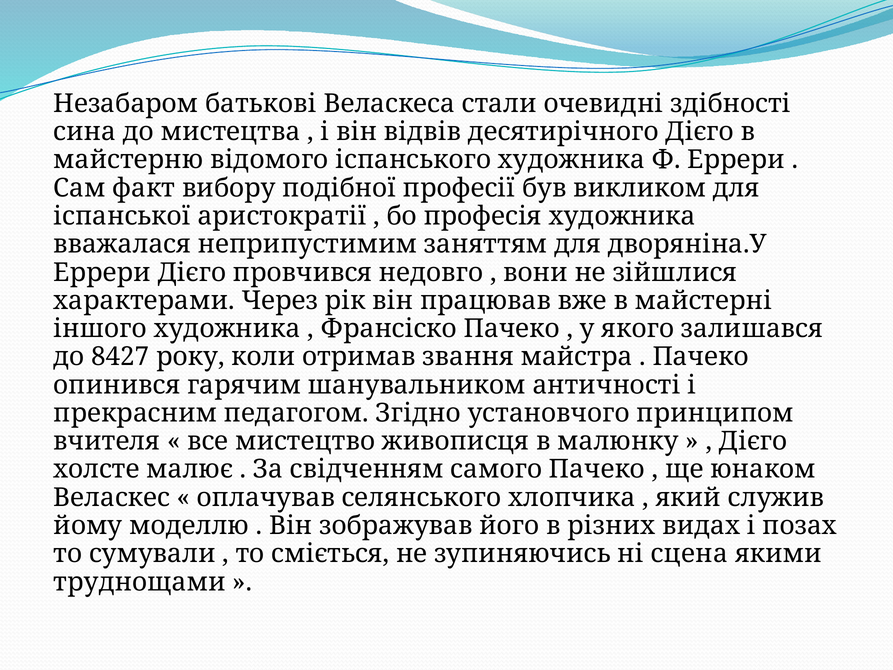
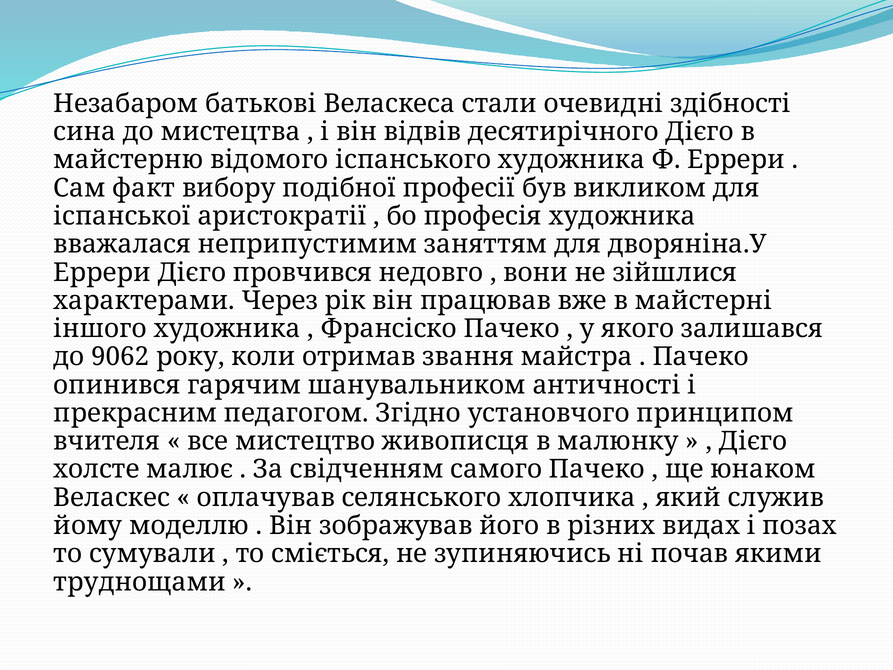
8427: 8427 -> 9062
сцена: сцена -> почав
